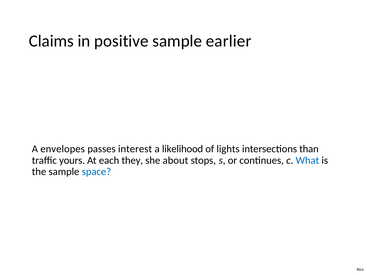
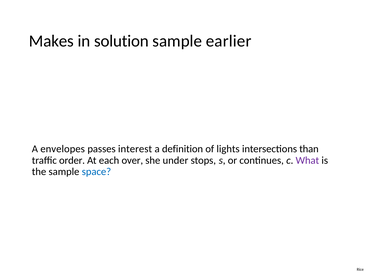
Claims: Claims -> Makes
positive: positive -> solution
likelihood: likelihood -> definition
yours: yours -> order
they: they -> over
about: about -> under
What colour: blue -> purple
